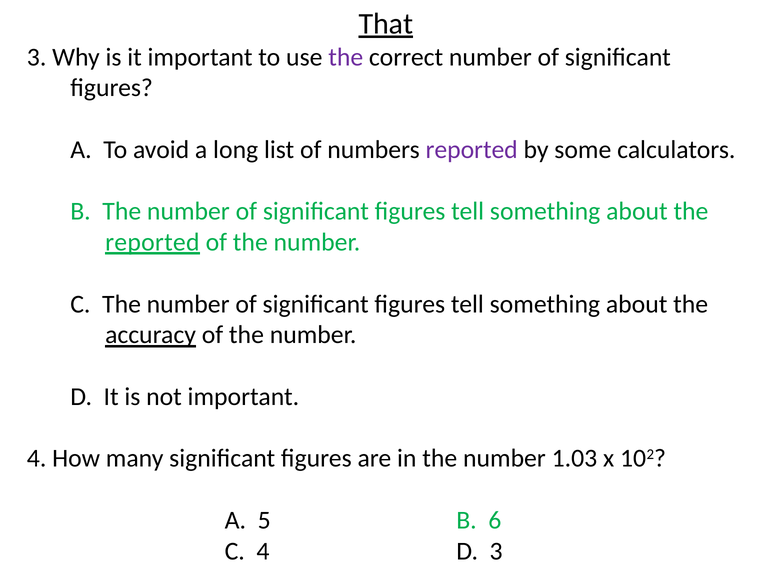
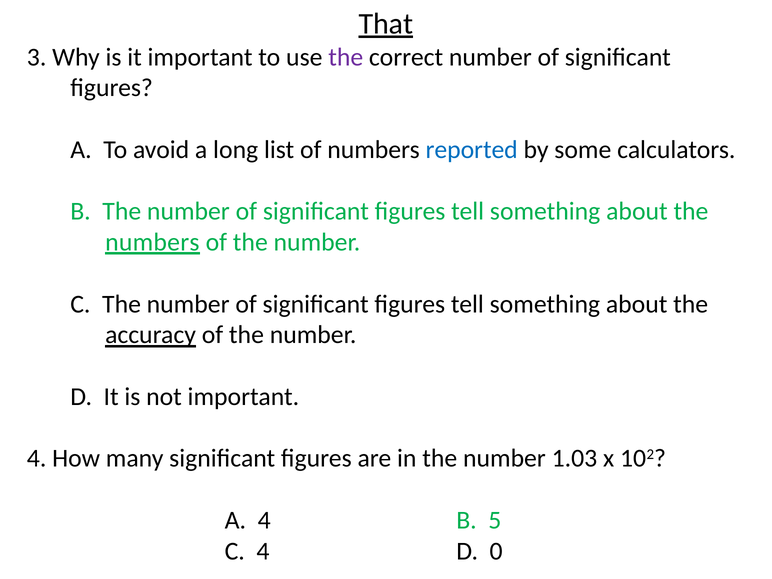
reported at (472, 150) colour: purple -> blue
reported at (152, 242): reported -> numbers
A 5: 5 -> 4
6: 6 -> 5
D 3: 3 -> 0
